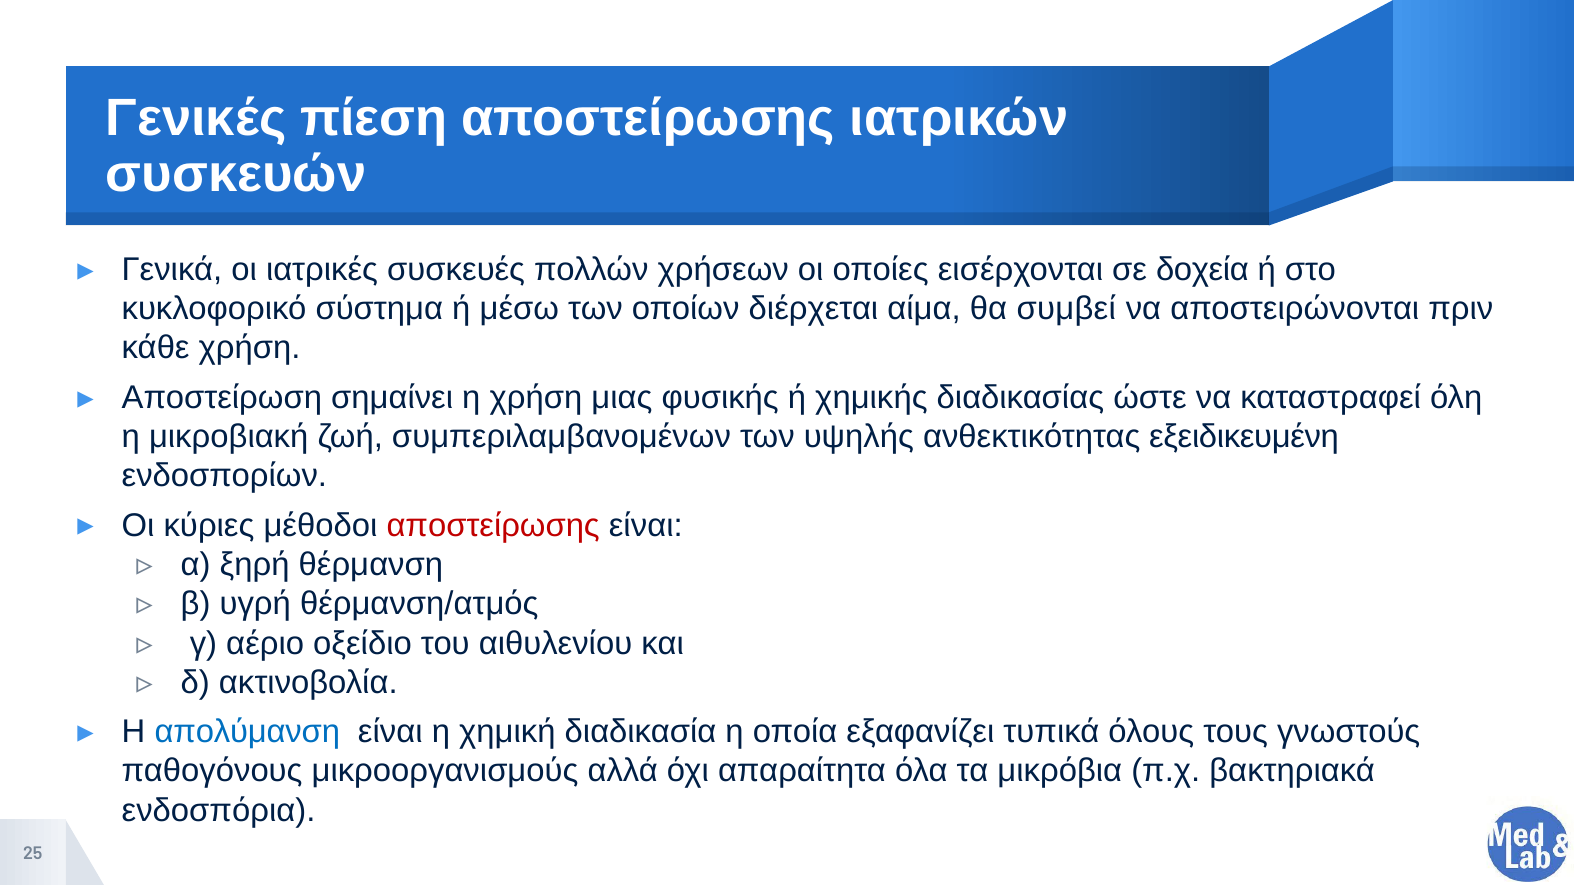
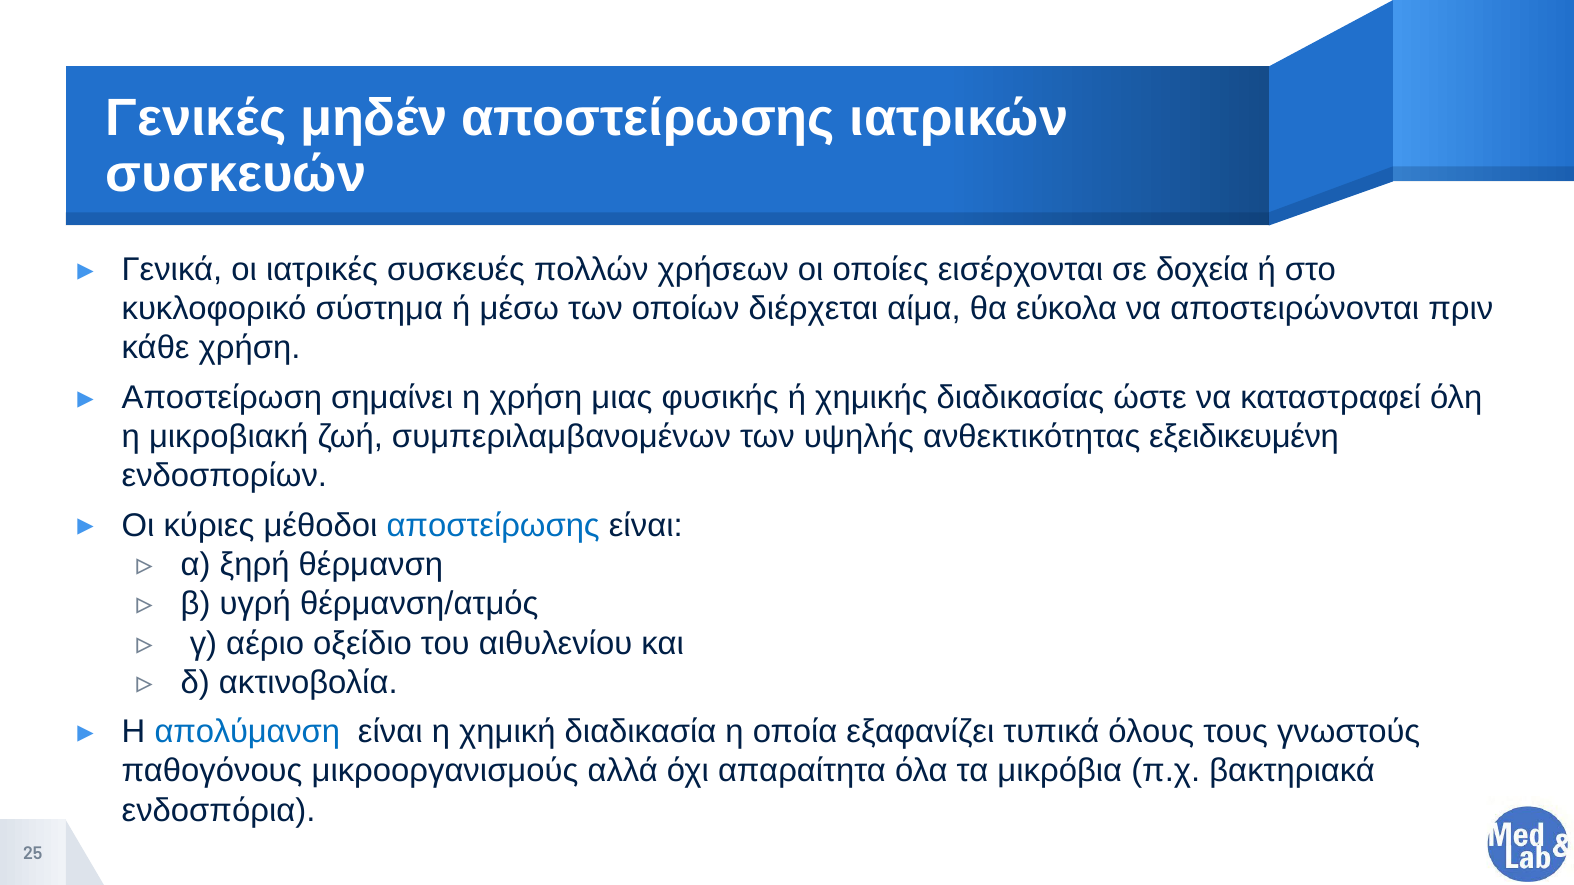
πίεση: πίεση -> μηδέν
συμβεί: συμβεί -> εύκολα
αποστείρωσης at (493, 525) colour: red -> blue
